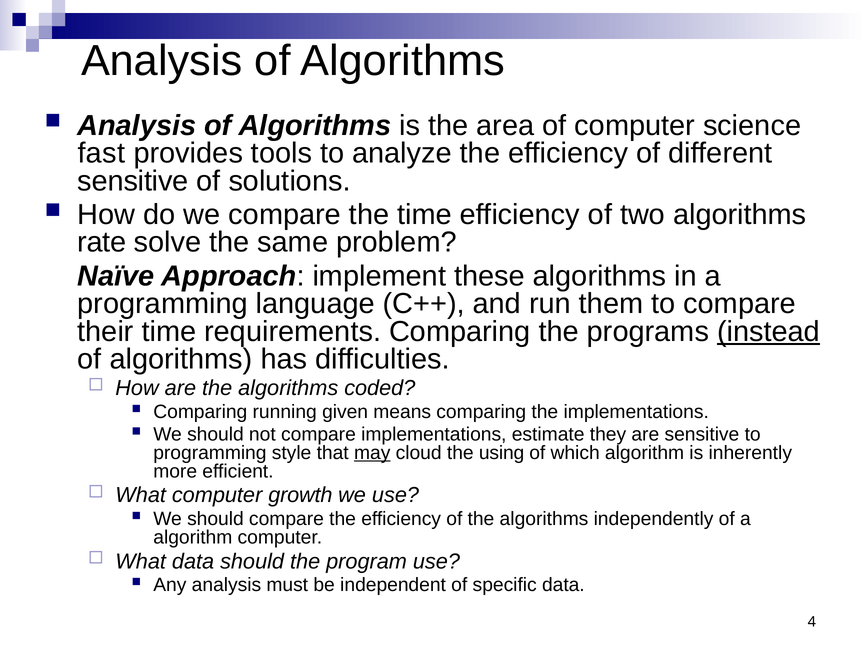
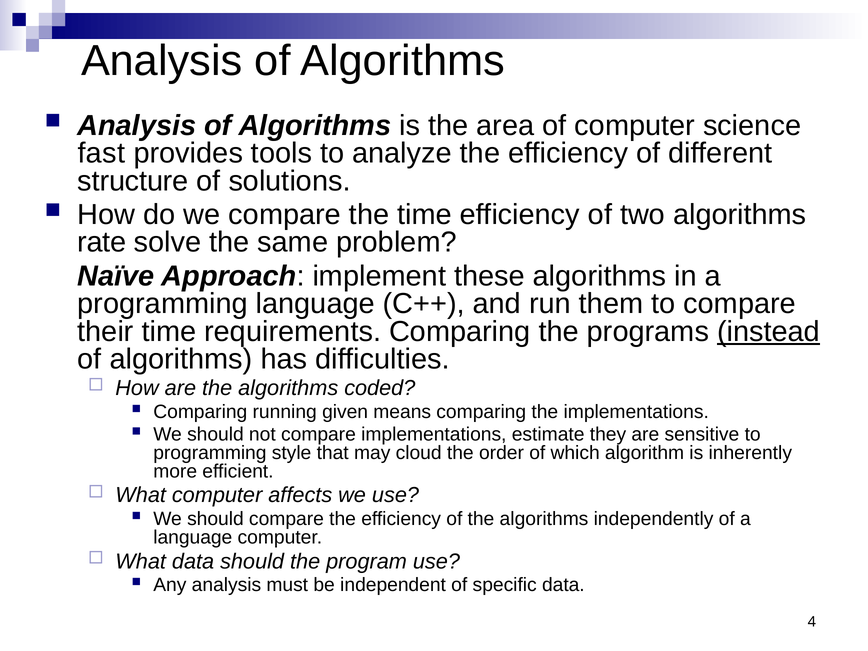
sensitive at (133, 181): sensitive -> structure
may underline: present -> none
using: using -> order
growth: growth -> affects
algorithm at (193, 537): algorithm -> language
